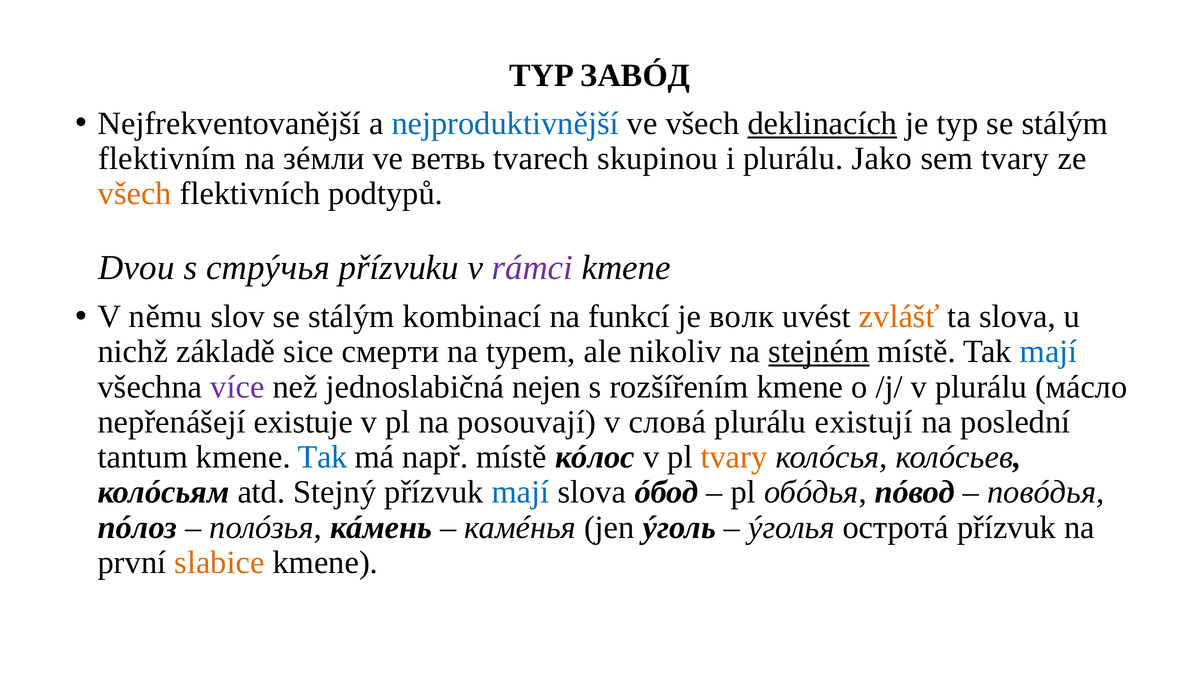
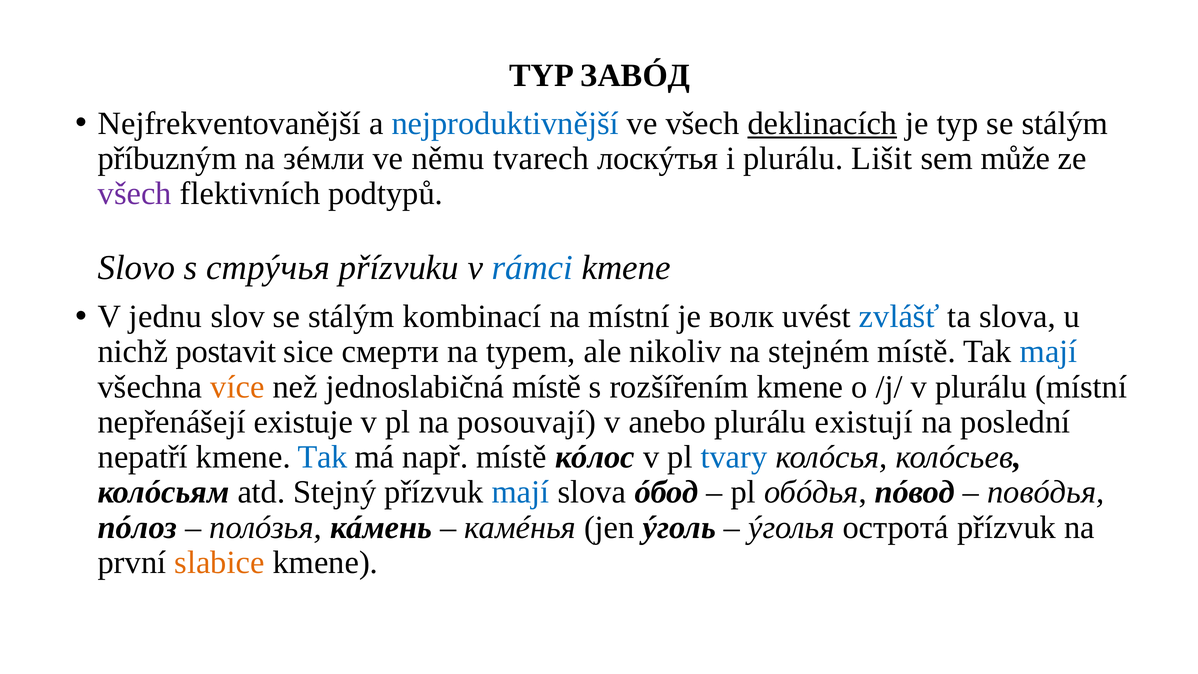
flektivním: flektivním -> příbuzným
ветвь: ветвь -> němu
skupinou: skupinou -> лоскýтья
Jako: Jako -> Lišit
sem tvary: tvary -> může
všech at (135, 194) colour: orange -> purple
Dvou: Dvou -> Slovo
rámci colour: purple -> blue
němu: němu -> jednu
na funkcí: funkcí -> místní
zvlášť colour: orange -> blue
základě: základě -> postavit
stejném underline: present -> none
více colour: purple -> orange
jednoslabičná nejen: nejen -> místě
plurálu мáсло: мáсло -> místní
словá: словá -> anebo
tantum: tantum -> nepatří
tvary at (734, 457) colour: orange -> blue
